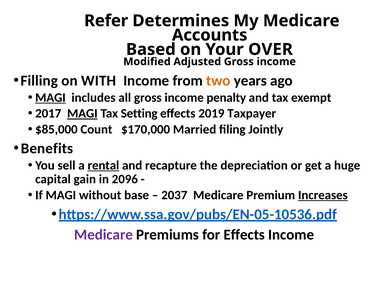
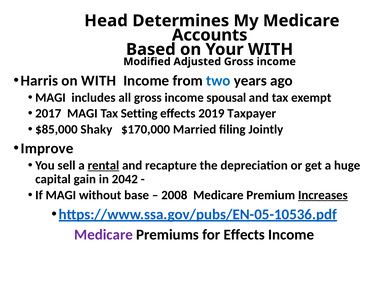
Refer: Refer -> Head
Your OVER: OVER -> WITH
Filling: Filling -> Harris
two colour: orange -> blue
MAGI at (50, 98) underline: present -> none
penalty: penalty -> spousal
MAGI at (82, 114) underline: present -> none
Count: Count -> Shaky
Benefits: Benefits -> Improve
2096: 2096 -> 2042
2037: 2037 -> 2008
